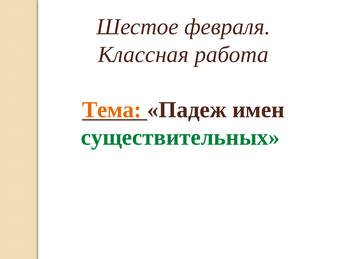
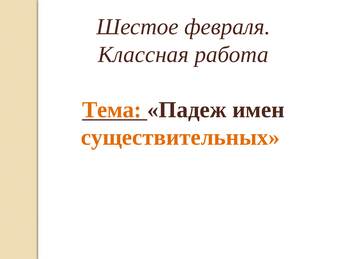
существительных colour: green -> orange
